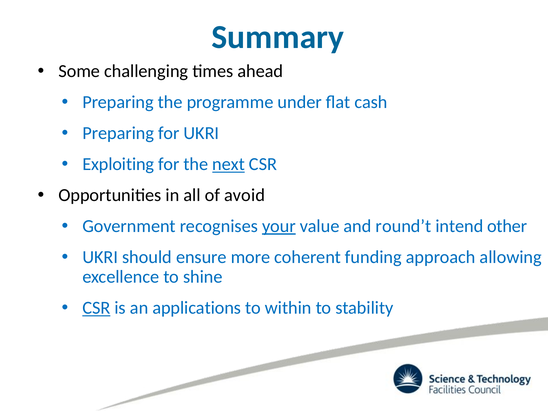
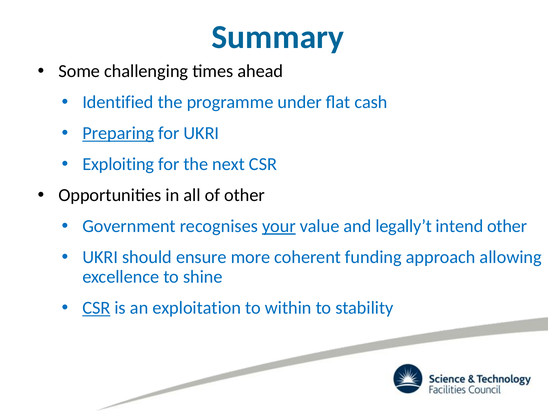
Preparing at (118, 102): Preparing -> Identified
Preparing at (118, 133) underline: none -> present
next underline: present -> none
of avoid: avoid -> other
round’t: round’t -> legally’t
applications: applications -> exploitation
